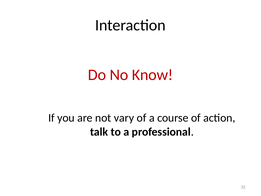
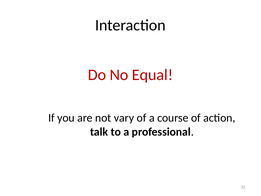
Know: Know -> Equal
